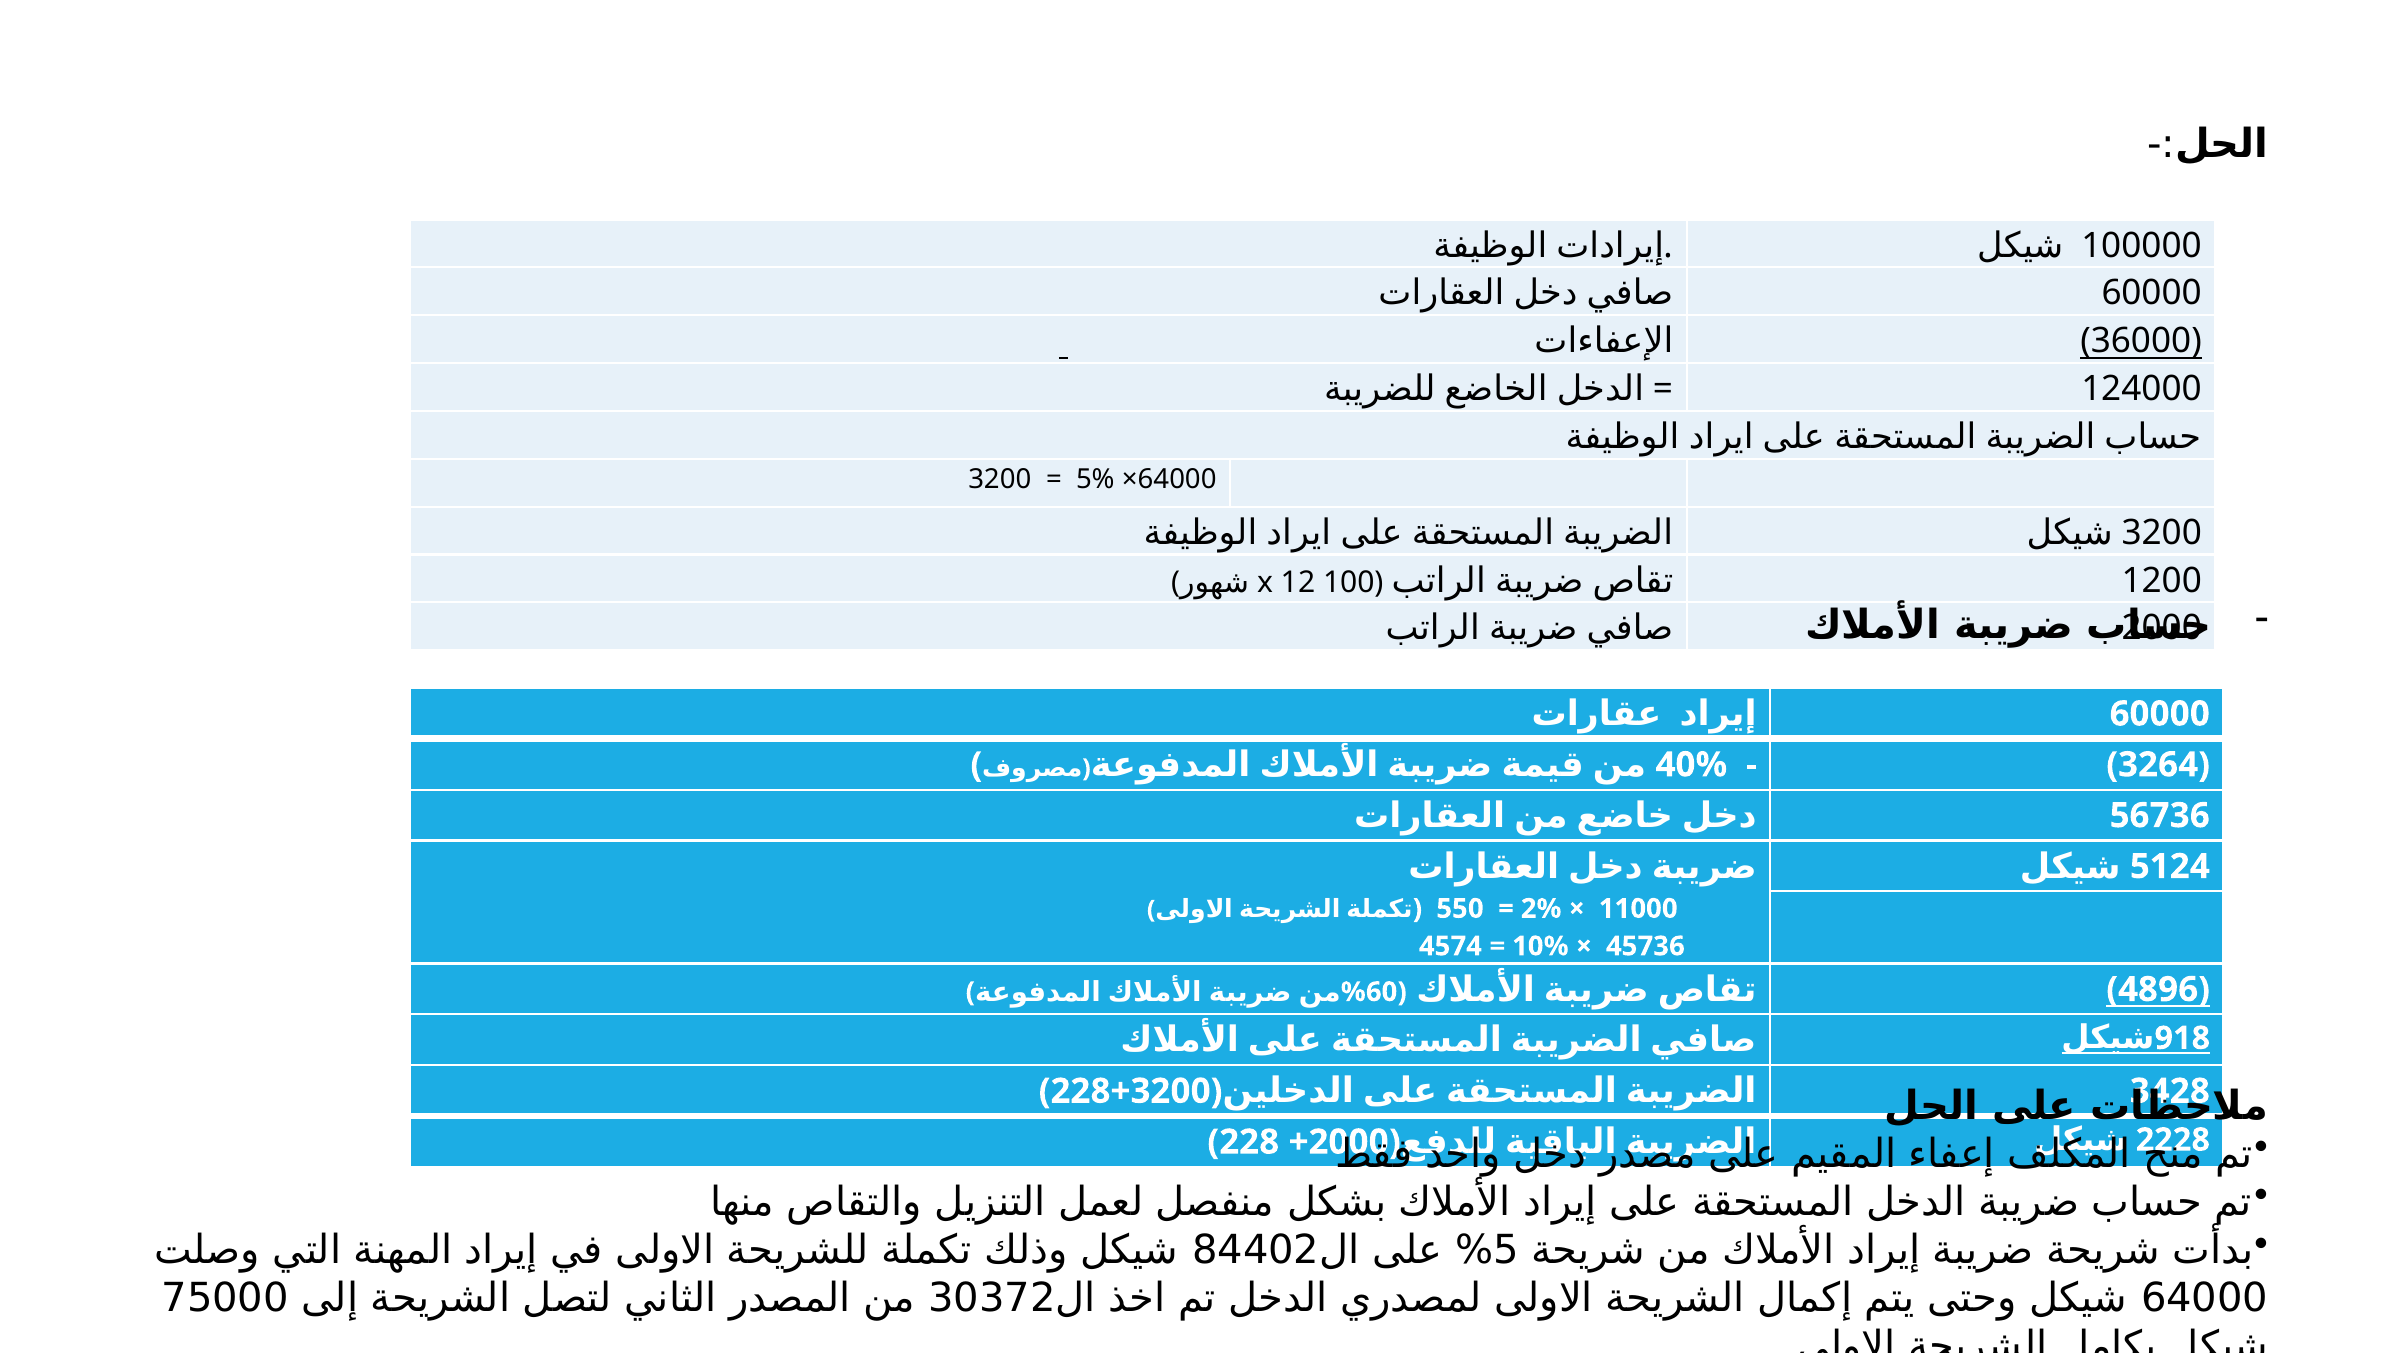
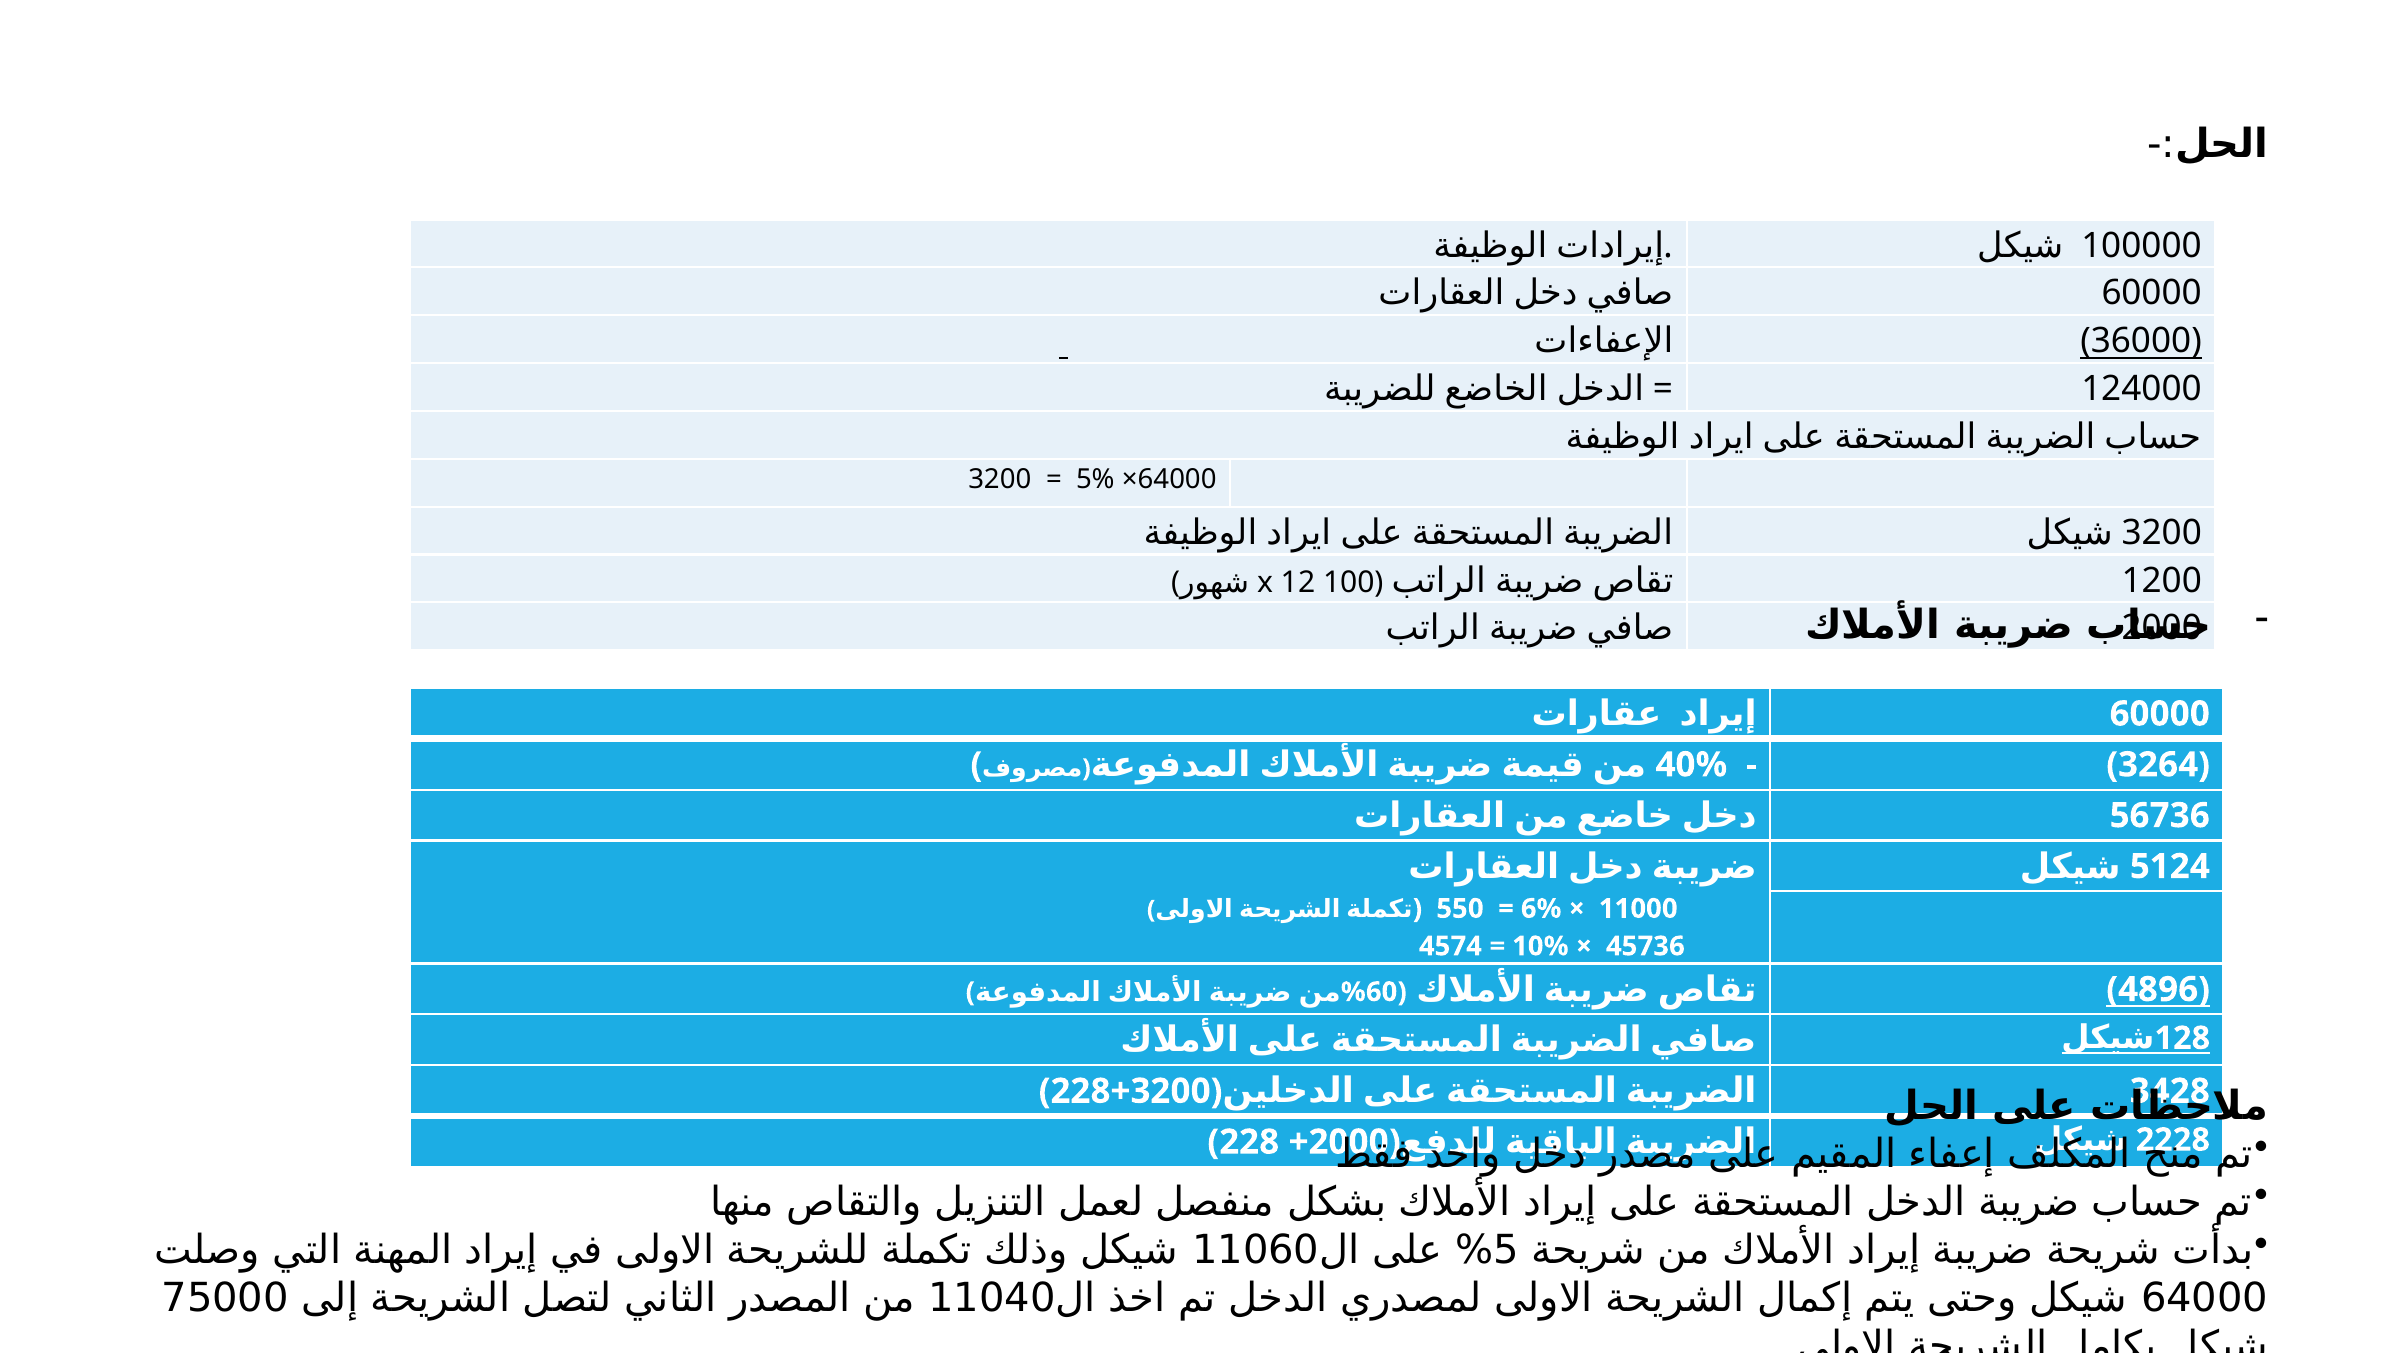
2%: 2% -> 6%
918: 918 -> 128
84402: 84402 -> 11060
30372: 30372 -> 11040
